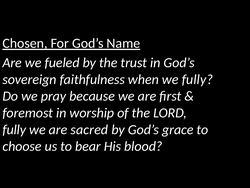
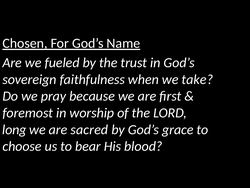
we fully: fully -> take
fully at (14, 129): fully -> long
